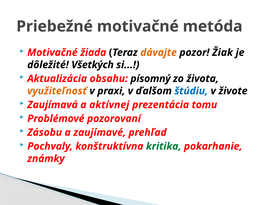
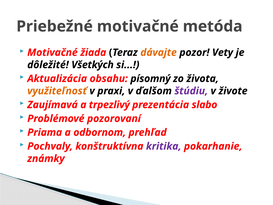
Žiak: Žiak -> Vety
štúdiu colour: blue -> purple
aktívnej: aktívnej -> trpezlivý
tomu: tomu -> slabo
Zásobu: Zásobu -> Priama
zaujímavé: zaujímavé -> odbornom
kritika colour: green -> purple
